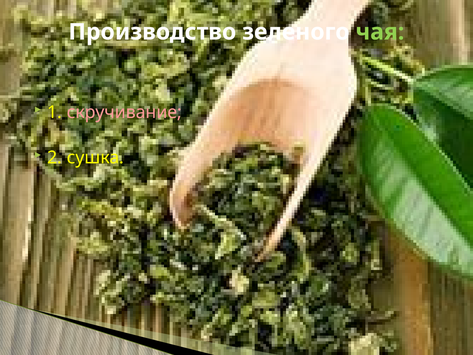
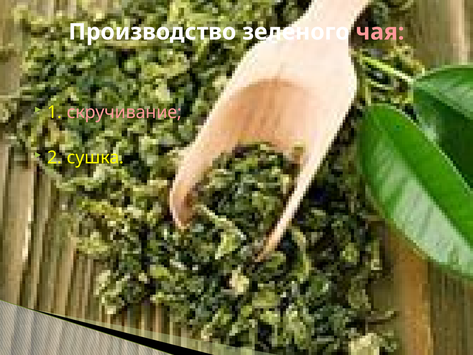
чая colour: light green -> pink
